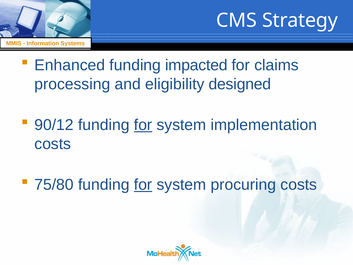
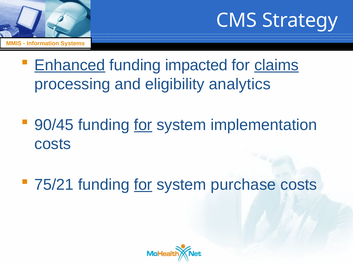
Enhanced underline: none -> present
claims underline: none -> present
designed: designed -> analytics
90/12: 90/12 -> 90/45
75/80: 75/80 -> 75/21
procuring: procuring -> purchase
